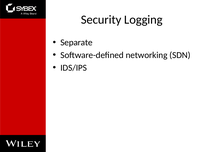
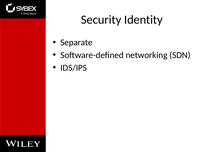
Logging: Logging -> Identity
